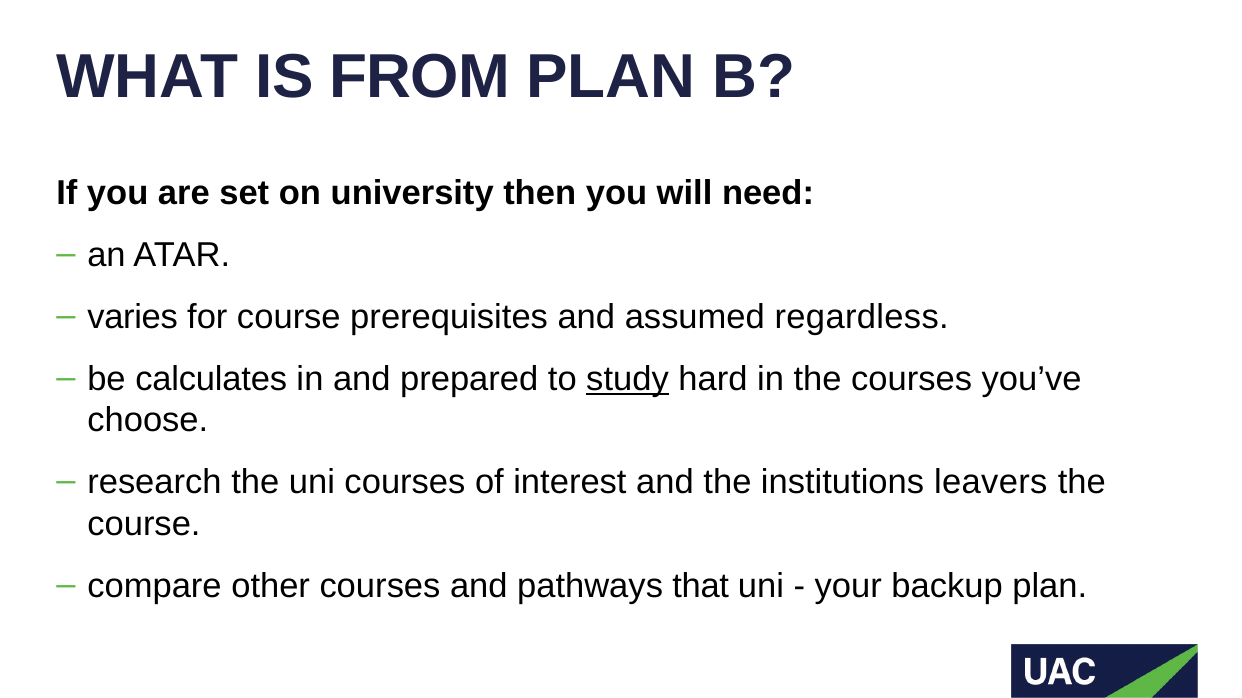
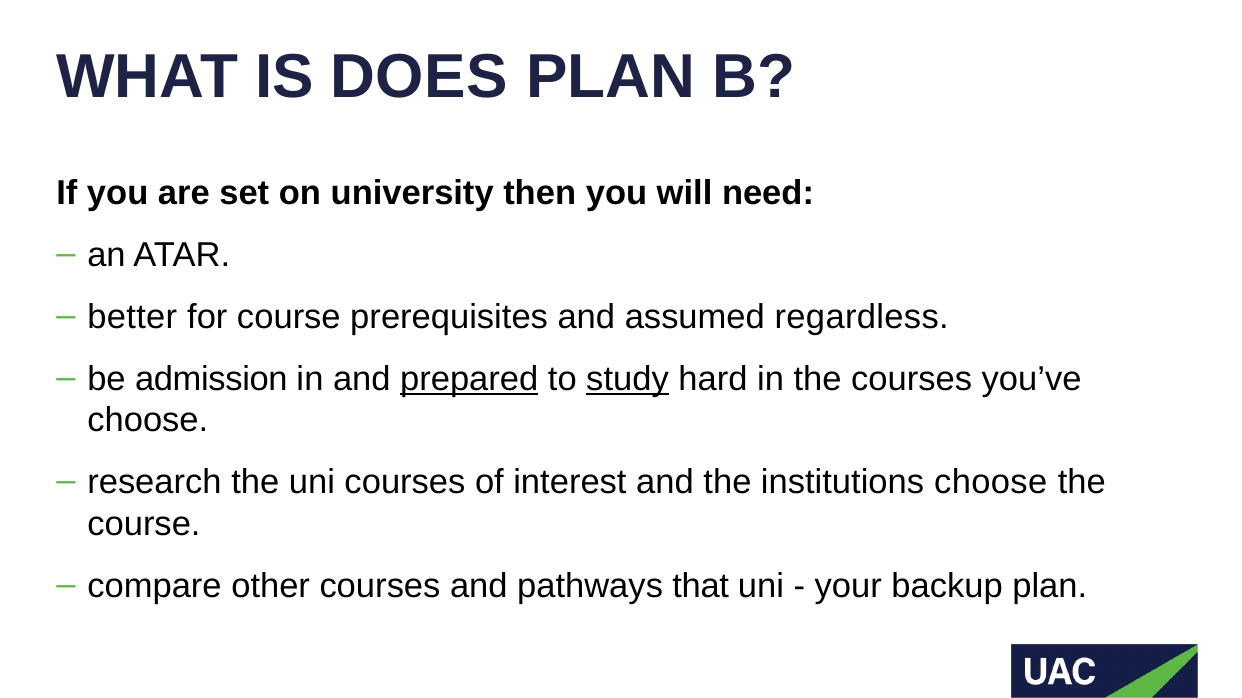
FROM: FROM -> DOES
varies: varies -> better
calculates: calculates -> admission
prepared underline: none -> present
institutions leavers: leavers -> choose
